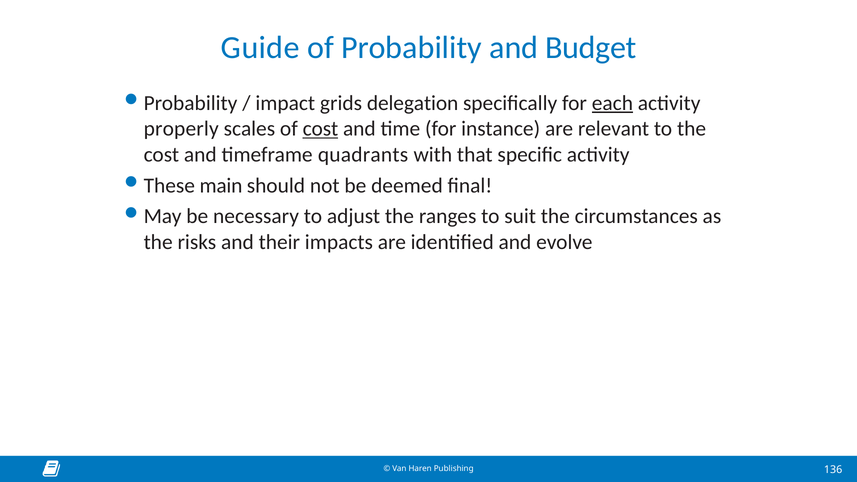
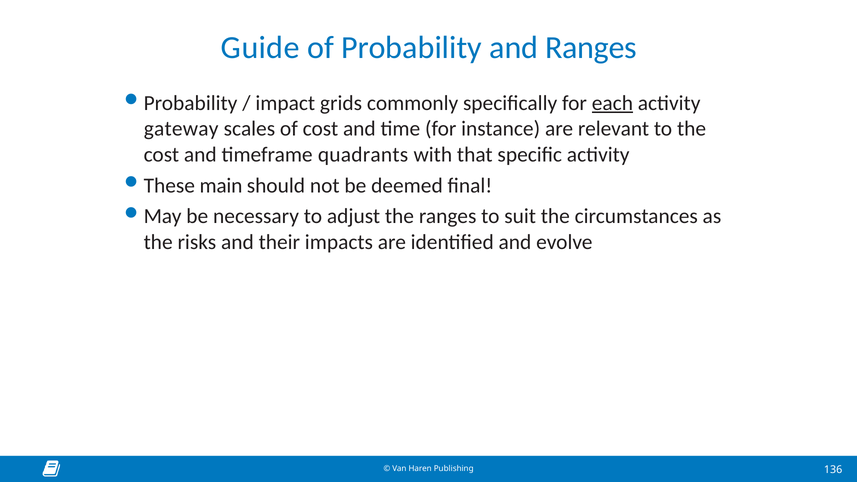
and Budget: Budget -> Ranges
delegation: delegation -> commonly
properly: properly -> gateway
cost at (320, 129) underline: present -> none
